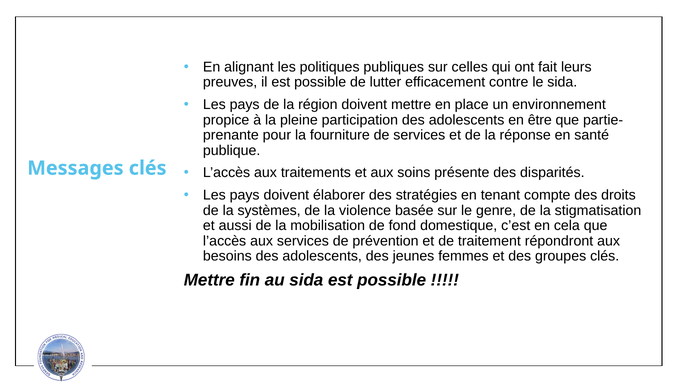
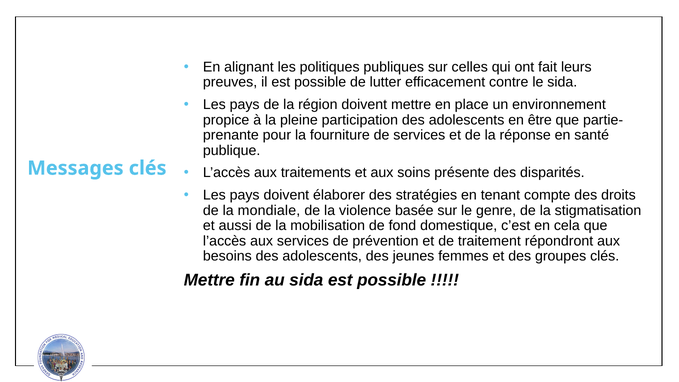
systèmes: systèmes -> mondiale
